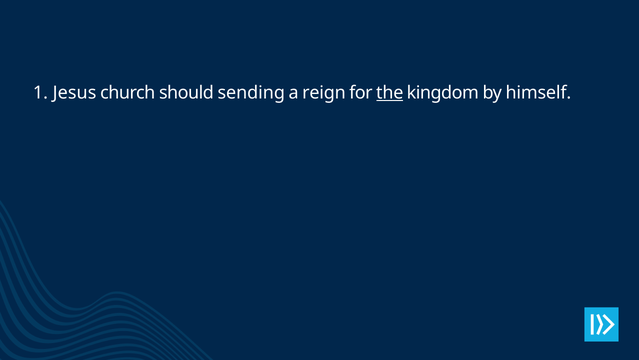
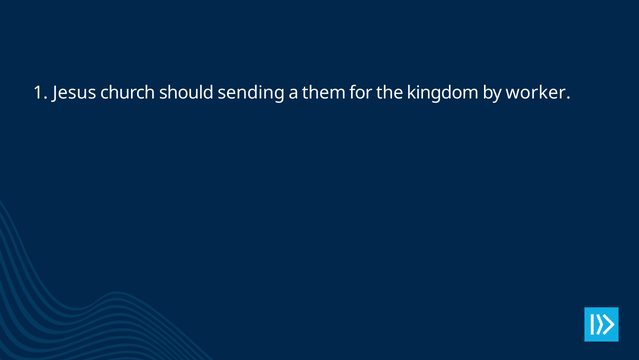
reign: reign -> them
the underline: present -> none
himself: himself -> worker
